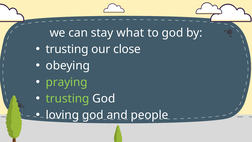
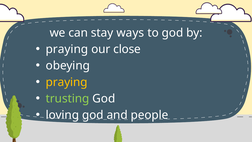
what: what -> ways
trusting at (67, 49): trusting -> praying
praying at (67, 82) colour: light green -> yellow
